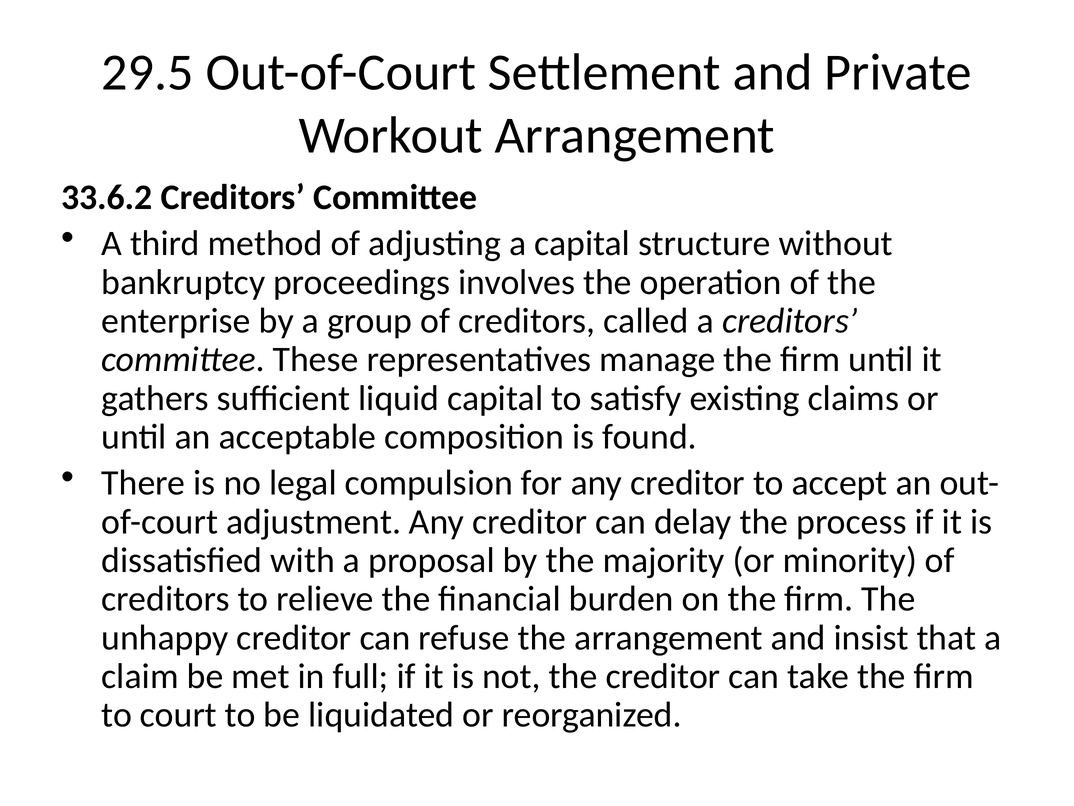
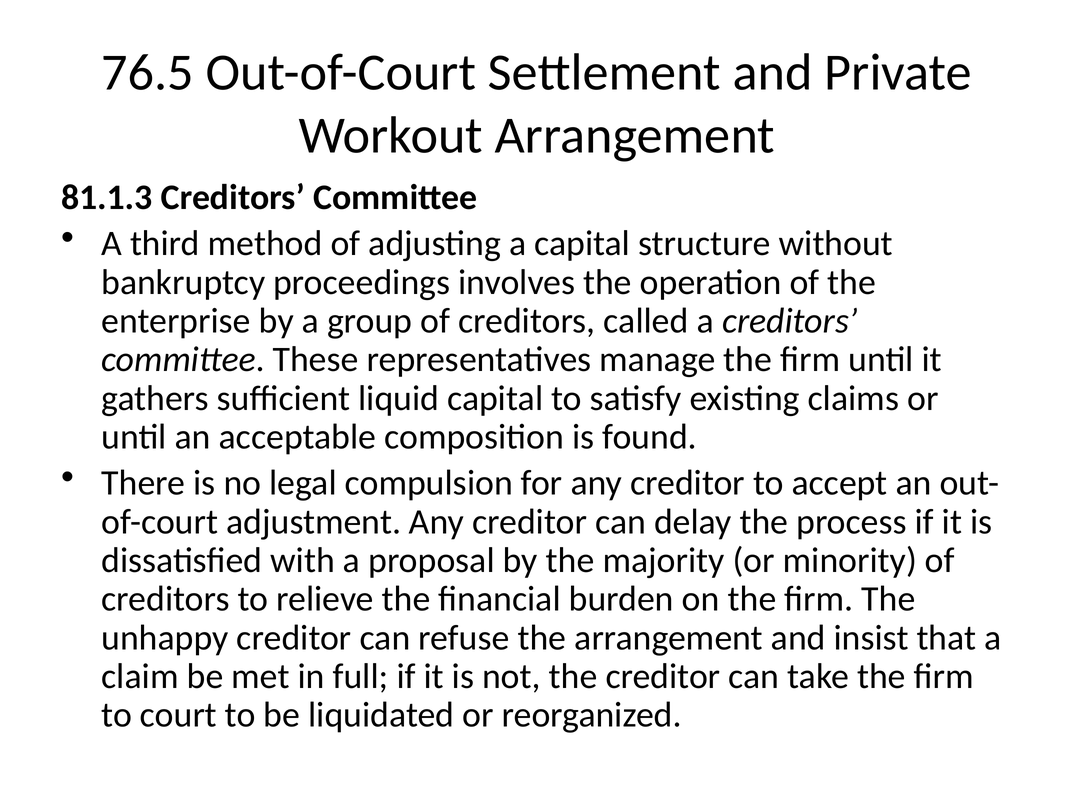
29.5: 29.5 -> 76.5
33.6.2: 33.6.2 -> 81.1.3
